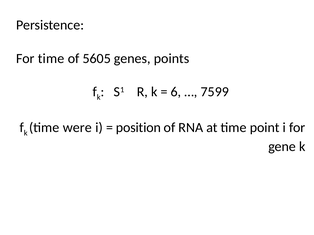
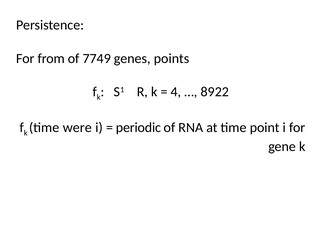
For time: time -> from
5605: 5605 -> 7749
6: 6 -> 4
7599: 7599 -> 8922
position: position -> periodic
